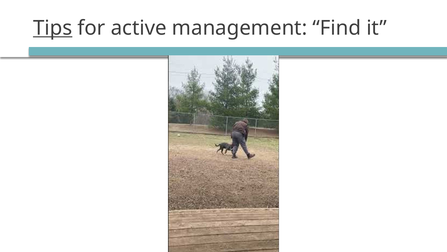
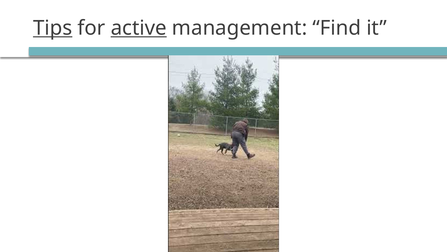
active underline: none -> present
